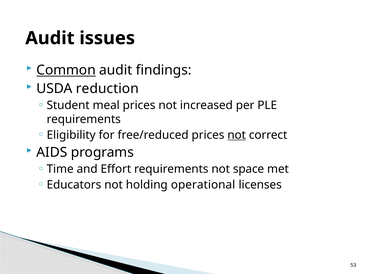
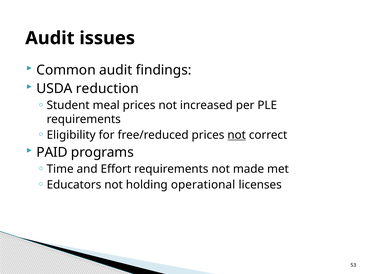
Common underline: present -> none
AIDS: AIDS -> PAID
space: space -> made
